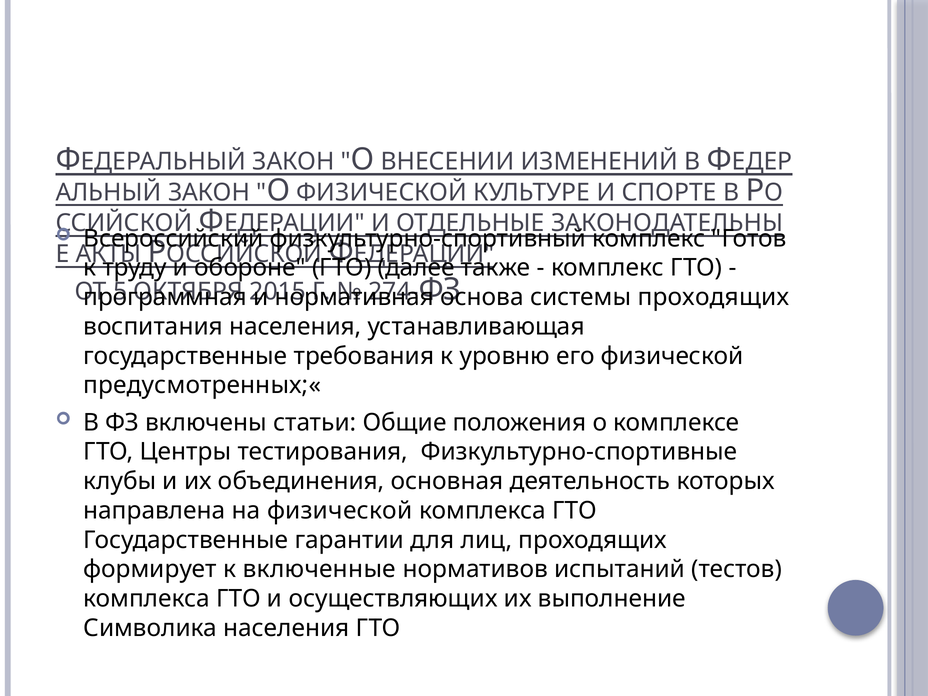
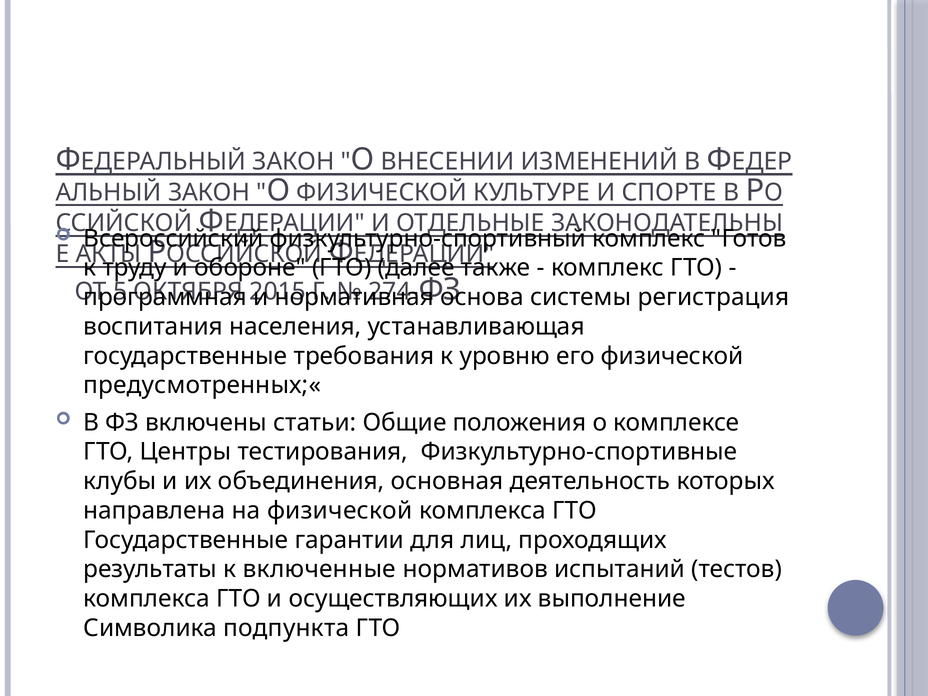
системы проходящих: проходящих -> регистрация
формирует: формирует -> результаты
Символика населения: населения -> подпункта
